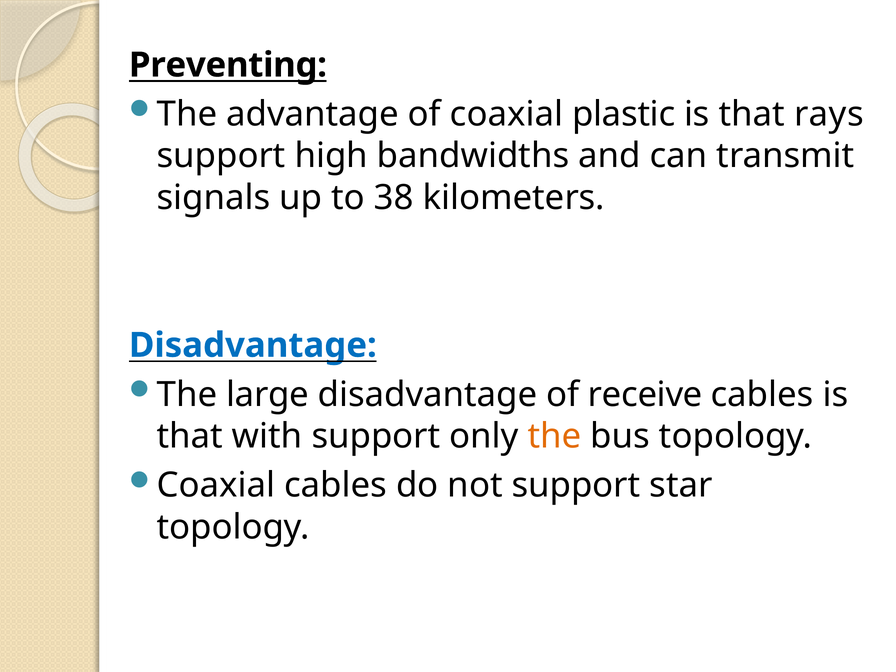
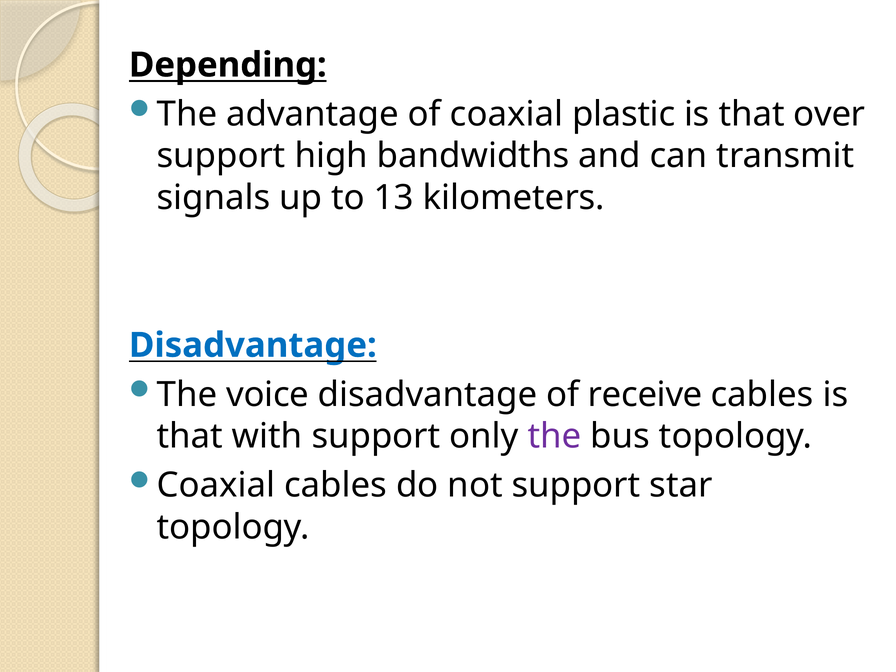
Preventing: Preventing -> Depending
rays: rays -> over
38: 38 -> 13
large: large -> voice
the at (555, 436) colour: orange -> purple
